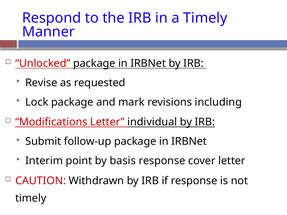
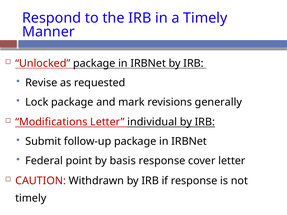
including: including -> generally
Interim: Interim -> Federal
